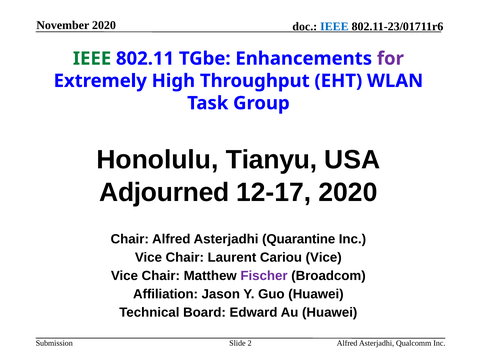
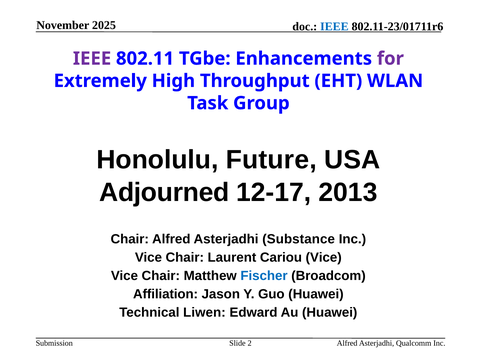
November 2020: 2020 -> 2025
IEEE at (92, 59) colour: green -> purple
Tianyu: Tianyu -> Future
12-17 2020: 2020 -> 2013
Quarantine: Quarantine -> Substance
Fischer colour: purple -> blue
Board: Board -> Liwen
